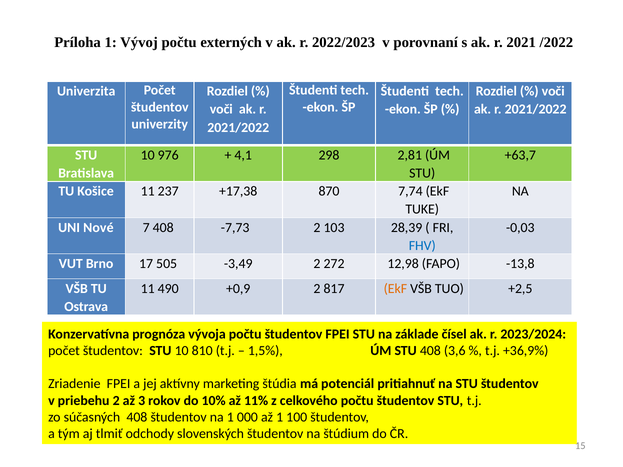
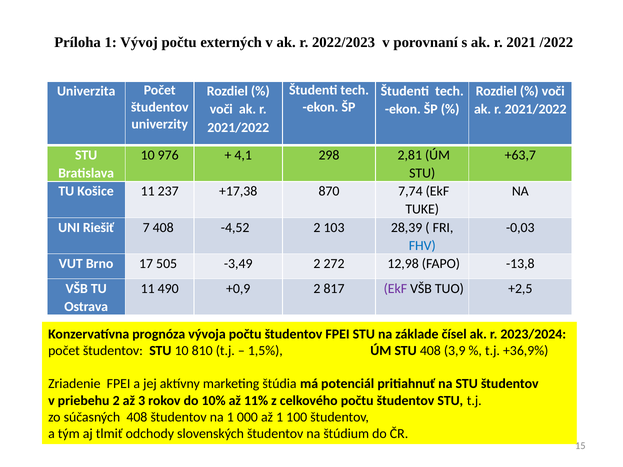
Nové: Nové -> Riešiť
-7,73: -7,73 -> -4,52
EkF at (395, 289) colour: orange -> purple
3,6: 3,6 -> 3,9
